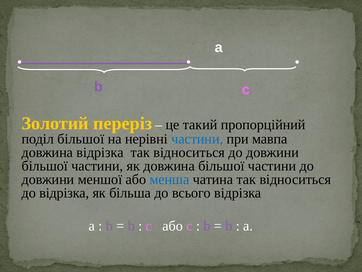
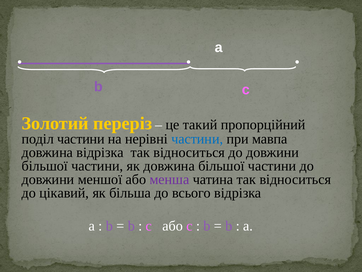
поділ більшої: більшої -> частини
менша colour: blue -> purple
до відрізка: відрізка -> цікавий
